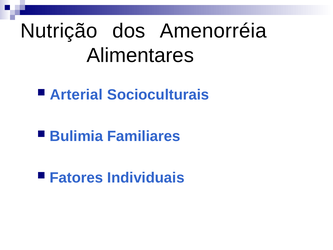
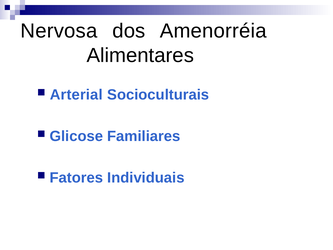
Nutrição: Nutrição -> Nervosa
Bulimia: Bulimia -> Glicose
